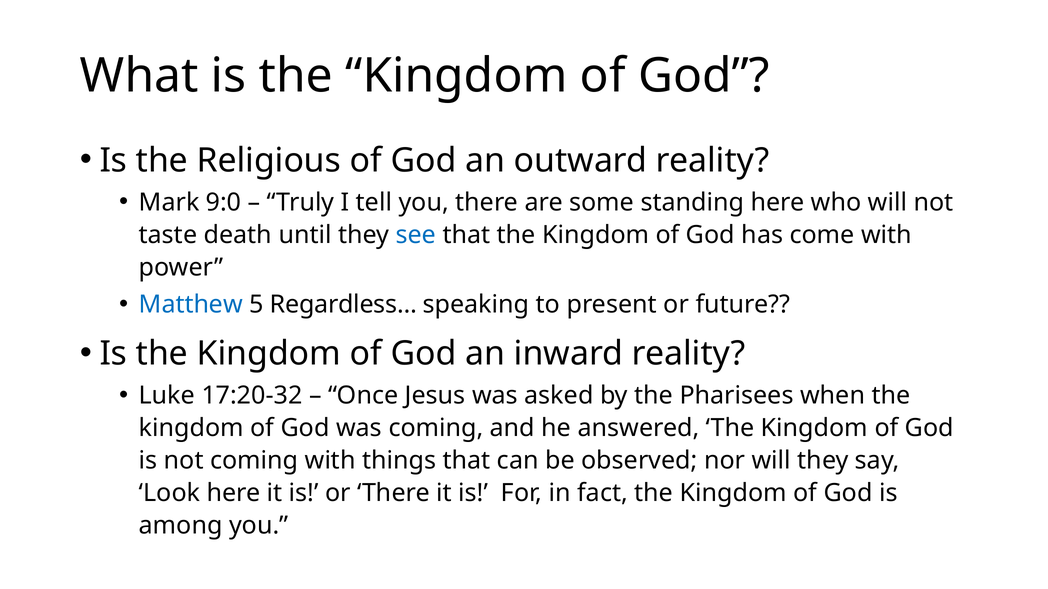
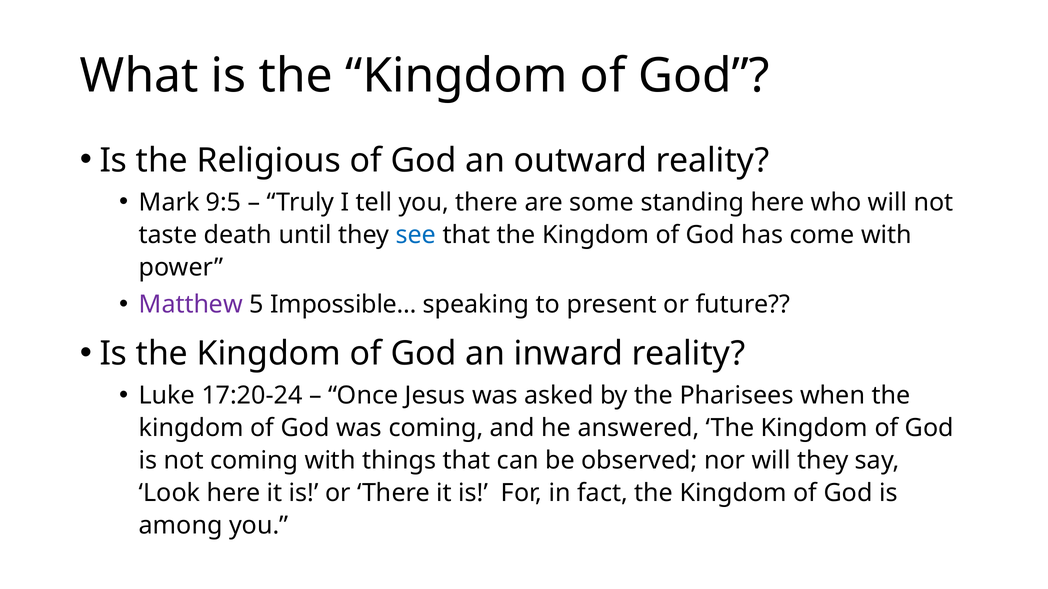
9:0: 9:0 -> 9:5
Matthew colour: blue -> purple
Regardless…: Regardless… -> Impossible…
17:20-32: 17:20-32 -> 17:20-24
